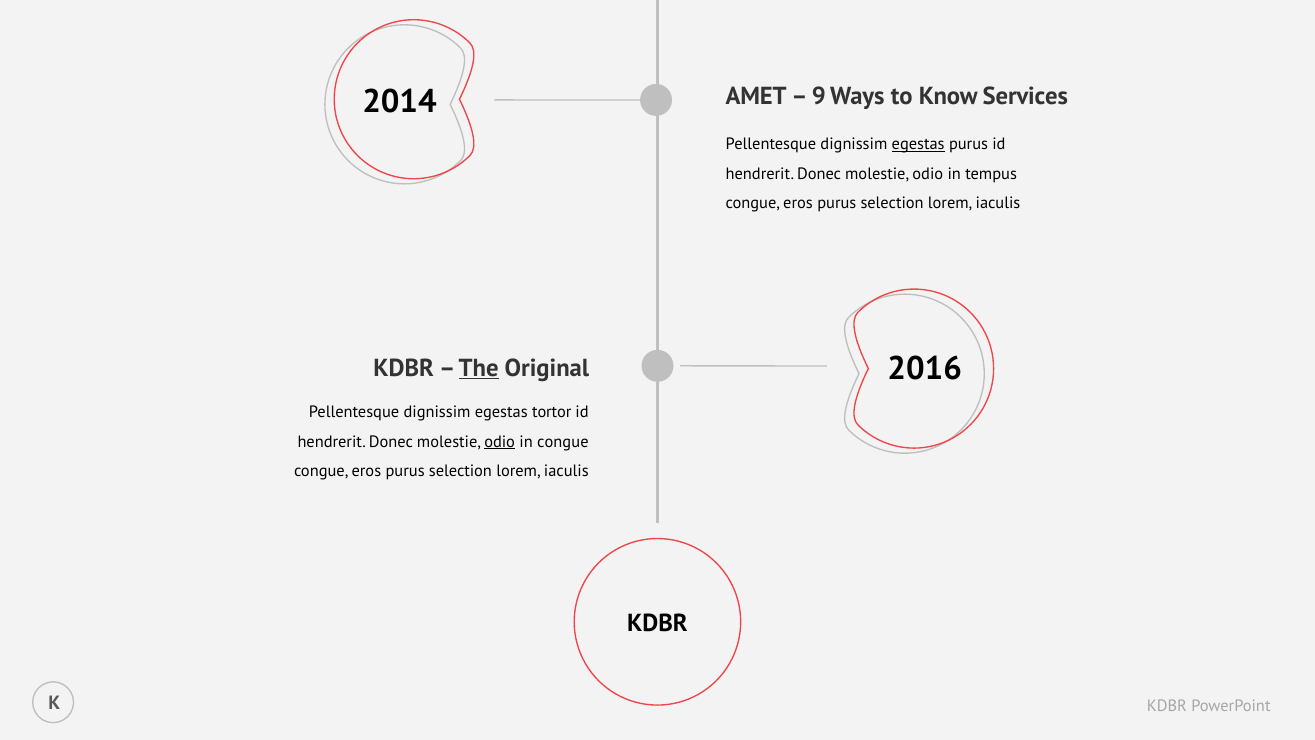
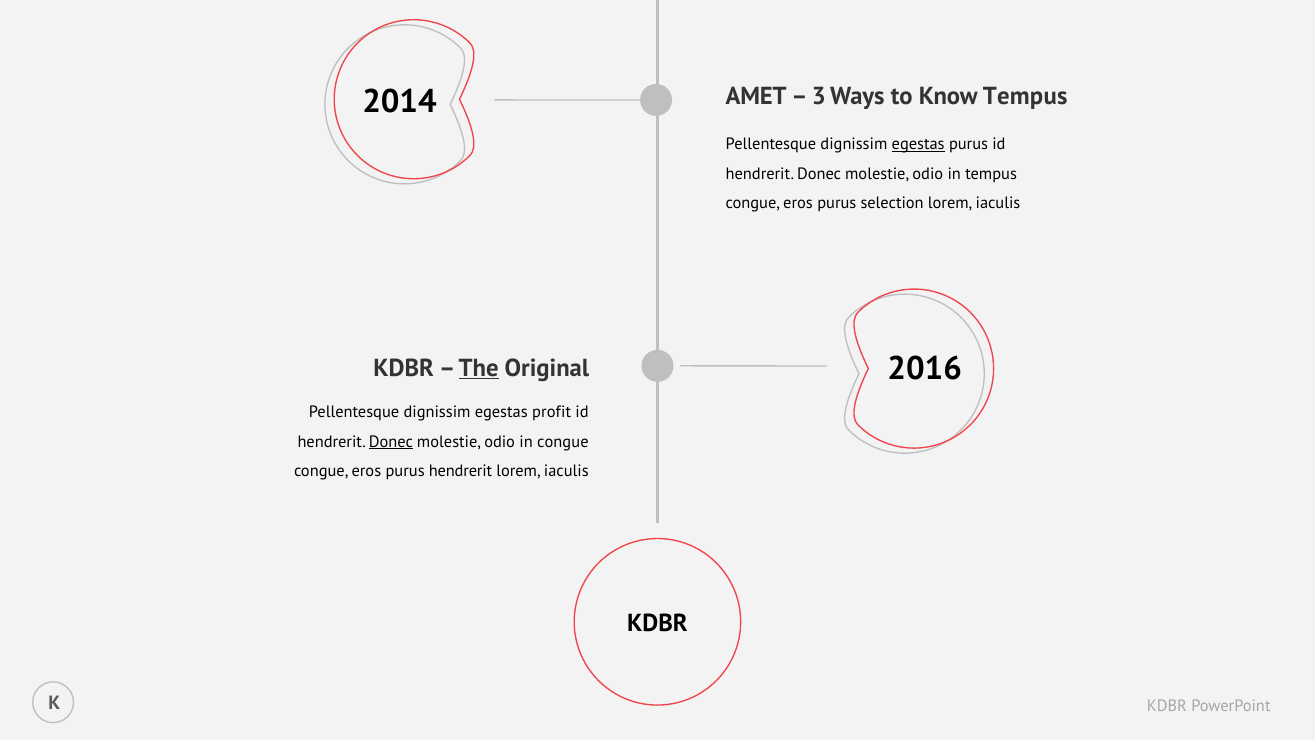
9: 9 -> 3
Know Services: Services -> Tempus
tortor: tortor -> profit
Donec at (391, 442) underline: none -> present
odio at (500, 442) underline: present -> none
selection at (460, 471): selection -> hendrerit
